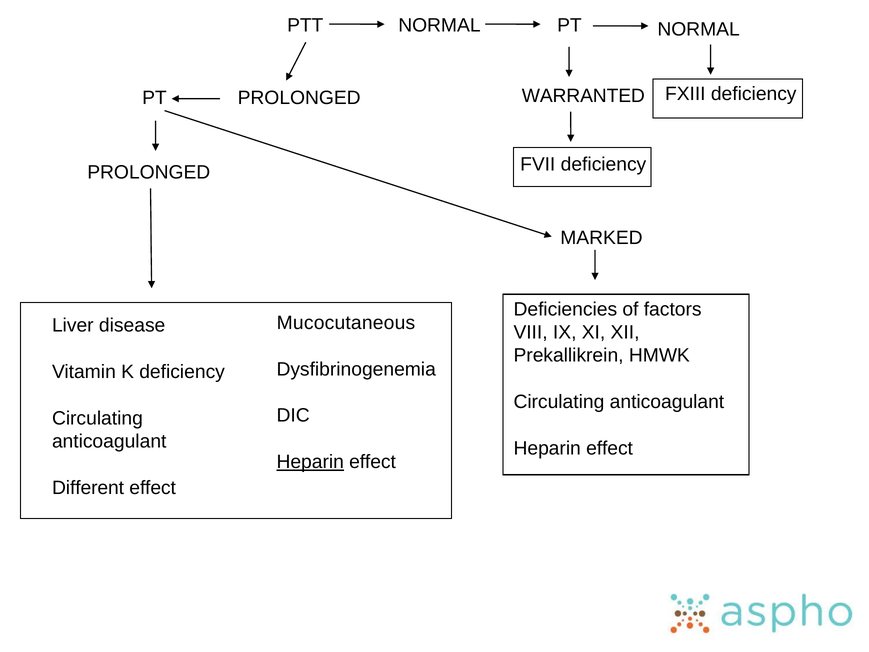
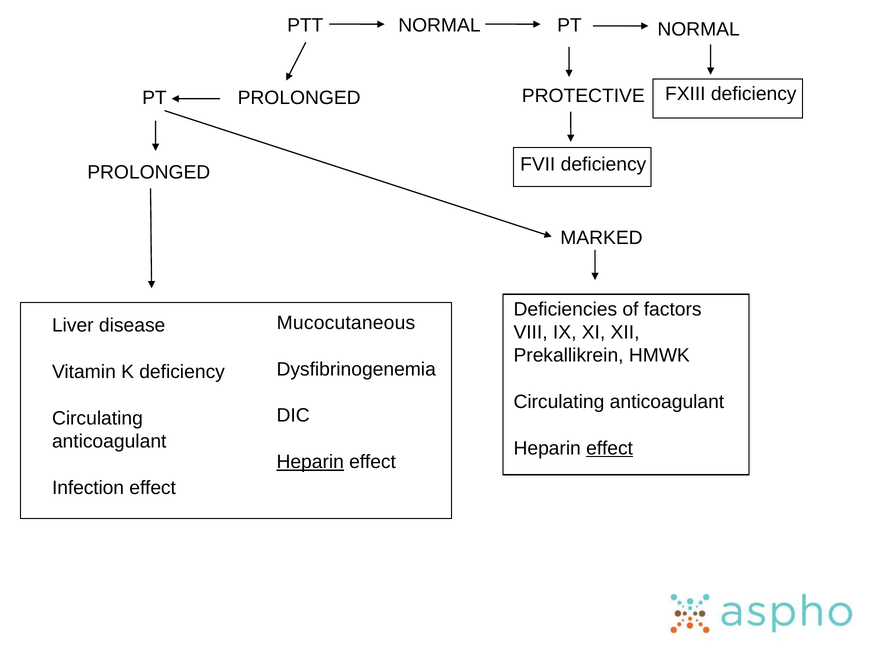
WARRANTED: WARRANTED -> PROTECTIVE
effect at (610, 448) underline: none -> present
Different: Different -> Infection
